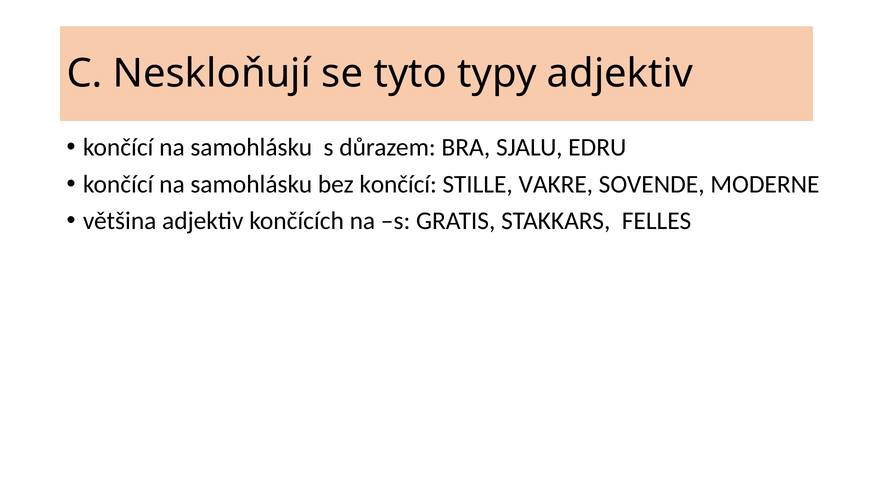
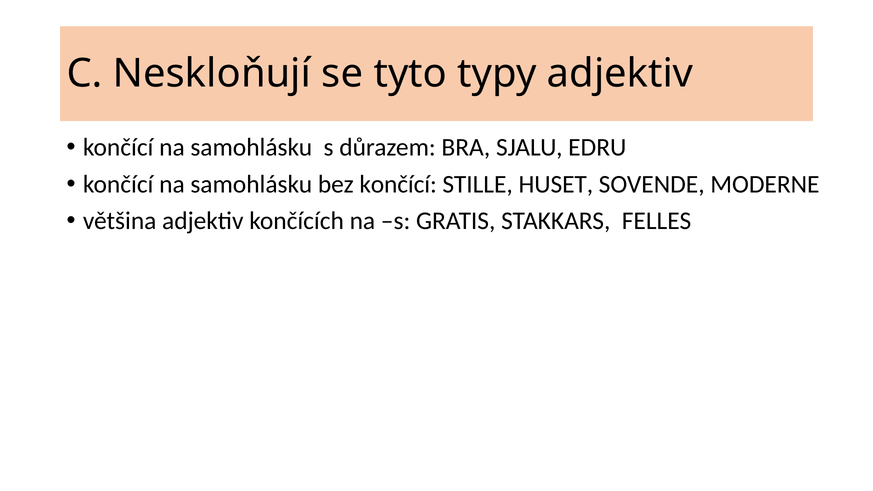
VAKRE: VAKRE -> HUSET
